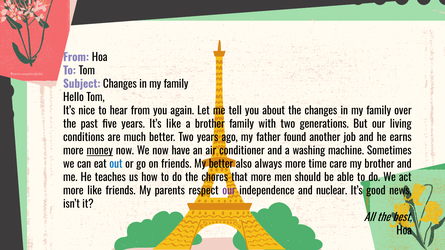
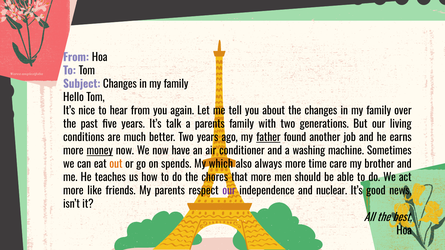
It’s like: like -> talk
a brother: brother -> parents
father underline: none -> present
out colour: blue -> orange
on friends: friends -> spends
My better: better -> which
